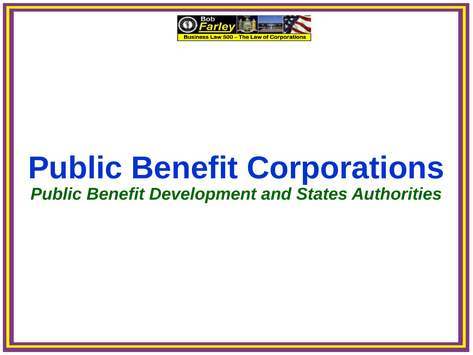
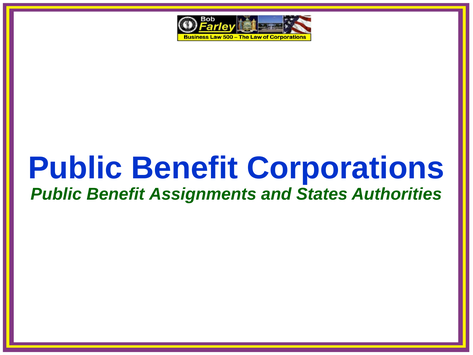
Development: Development -> Assignments
